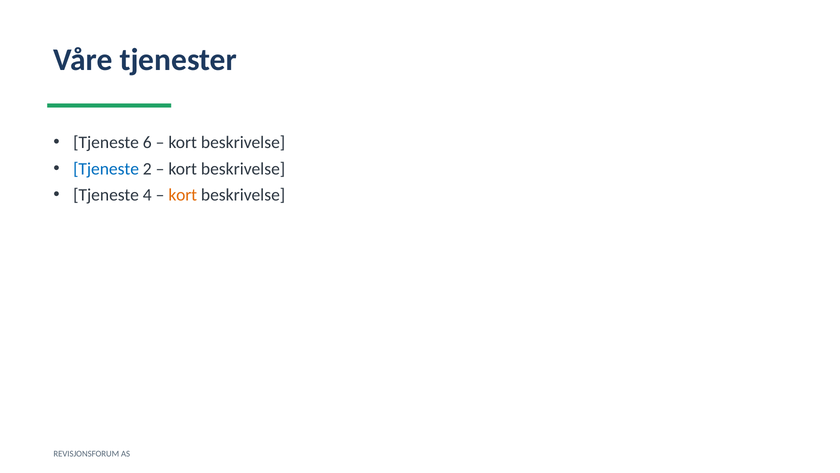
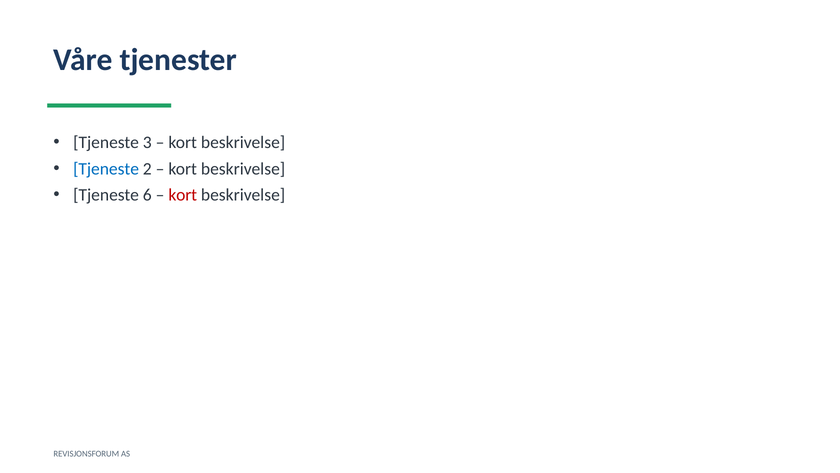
6: 6 -> 3
4: 4 -> 6
kort at (183, 195) colour: orange -> red
